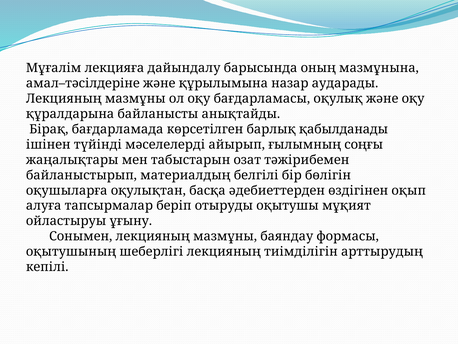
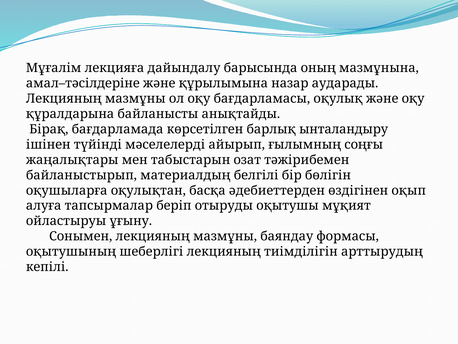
қабылданады: қабылданады -> ынталандыру
